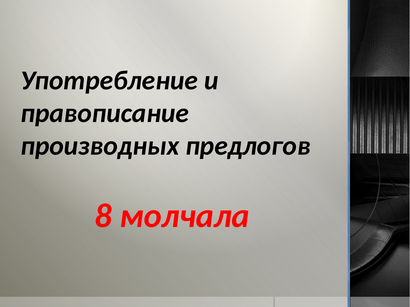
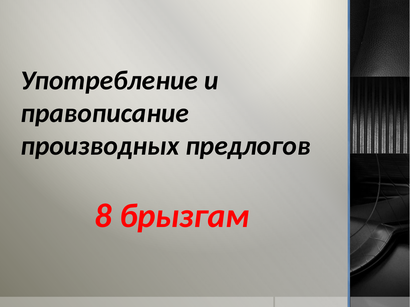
молчала: молчала -> брызгам
